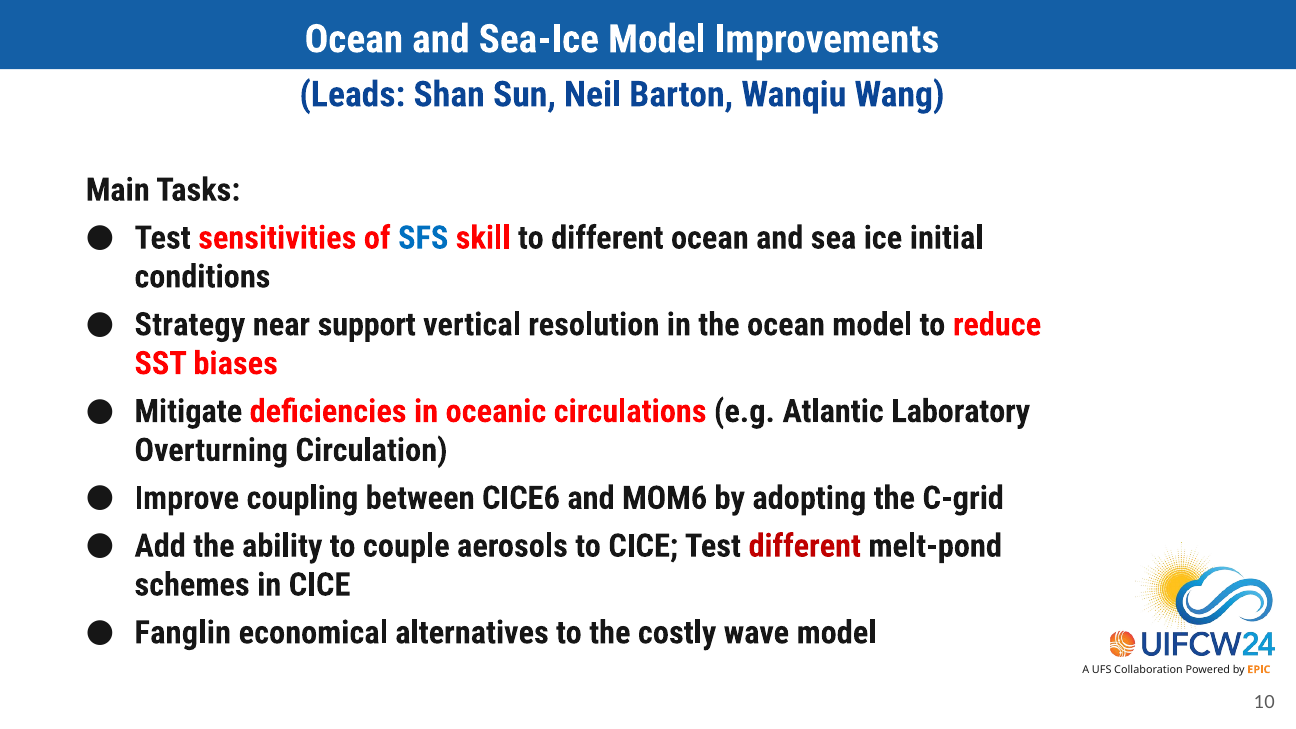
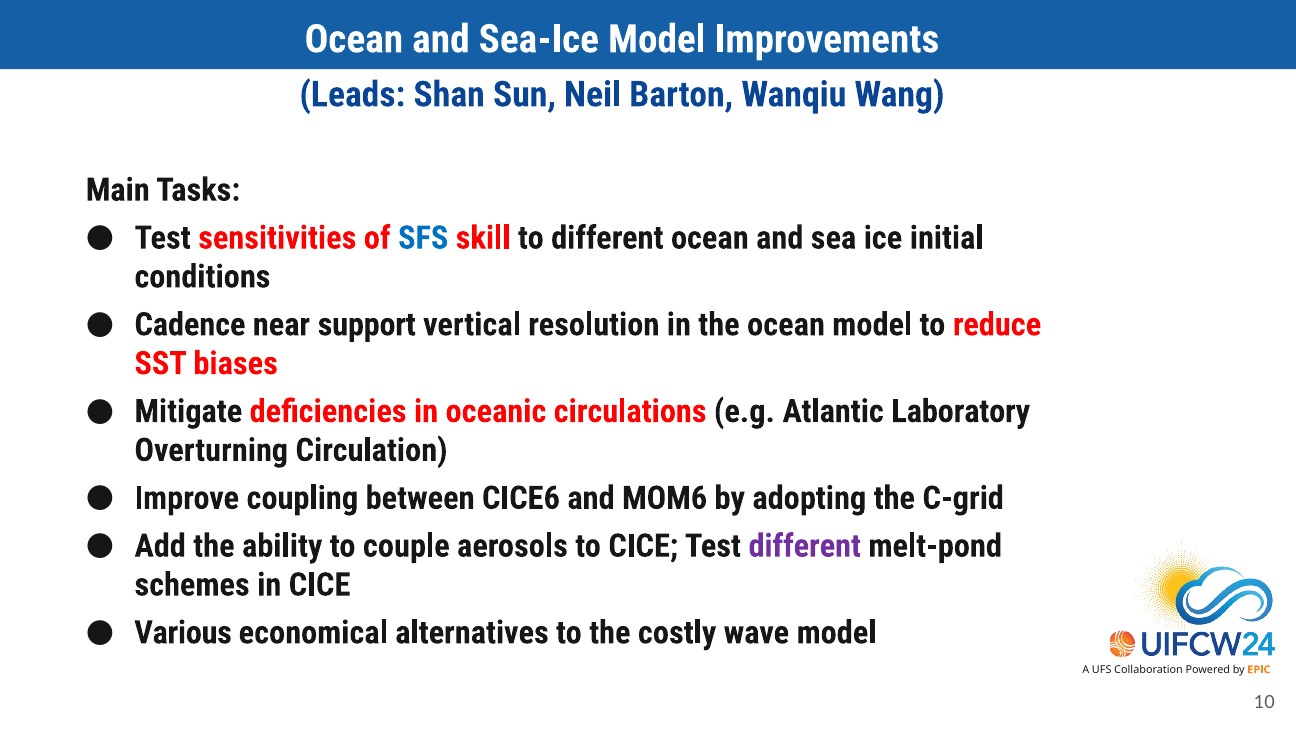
Strategy: Strategy -> Cadence
different at (805, 546) colour: red -> purple
Fanglin: Fanglin -> Various
